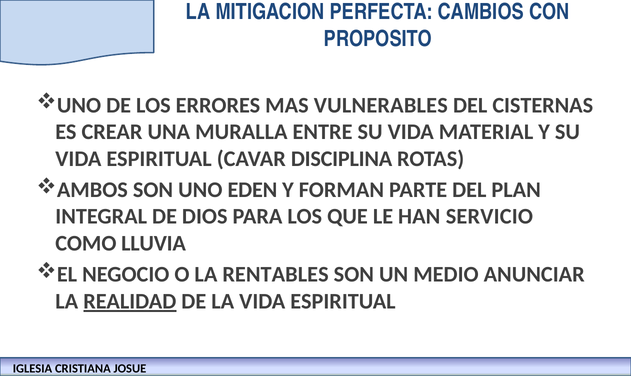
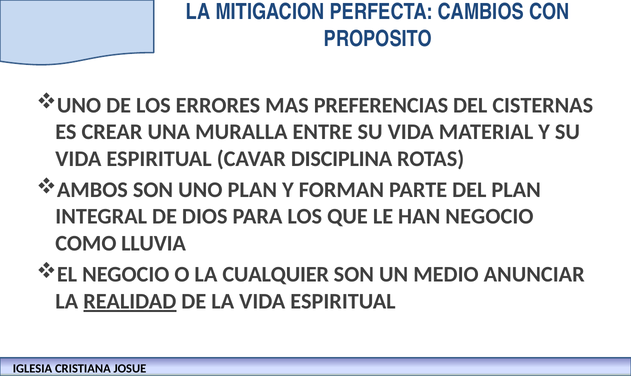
VULNERABLES: VULNERABLES -> PREFERENCIAS
UNO EDEN: EDEN -> PLAN
HAN SERVICIO: SERVICIO -> NEGOCIO
RENTABLES: RENTABLES -> CUALQUIER
